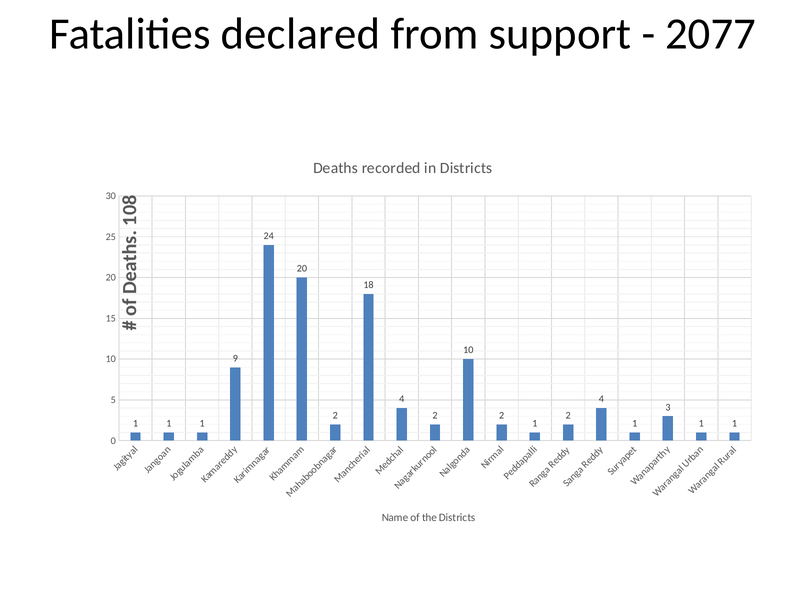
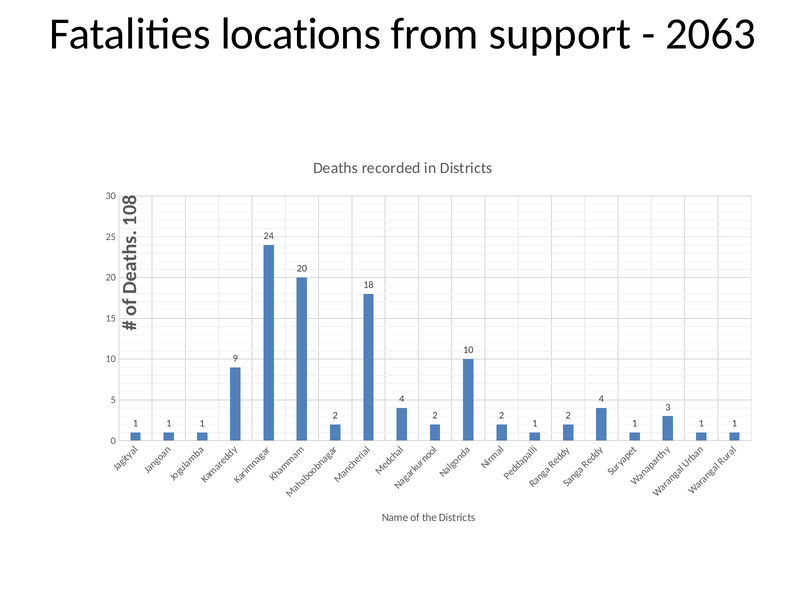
declared: declared -> locations
2077: 2077 -> 2063
